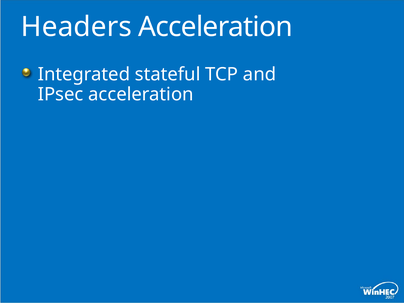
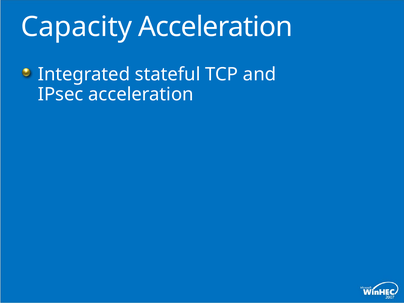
Headers: Headers -> Capacity
